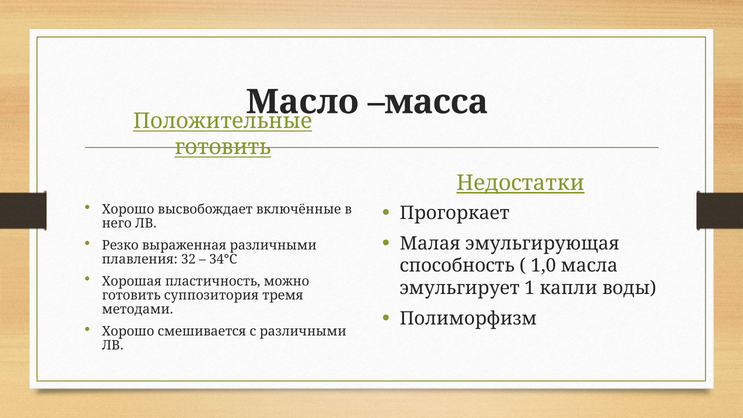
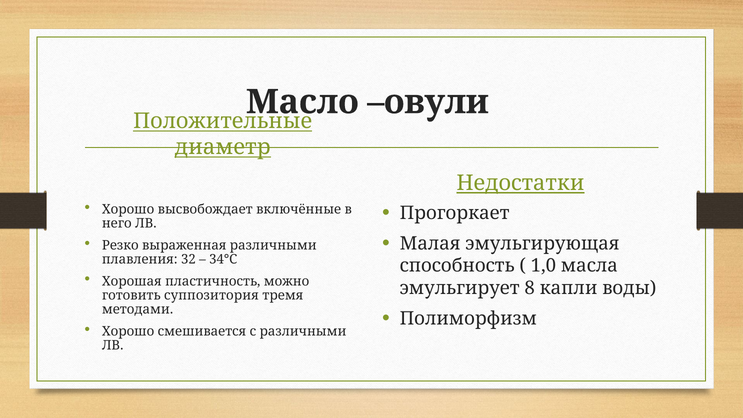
масса: масса -> овули
готовить at (223, 147): готовить -> диаметр
1: 1 -> 8
